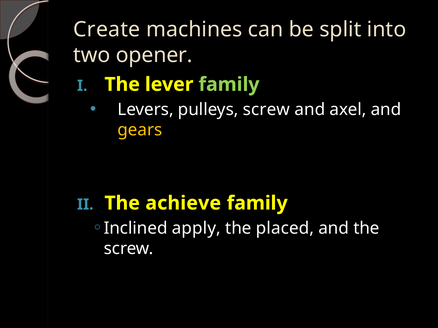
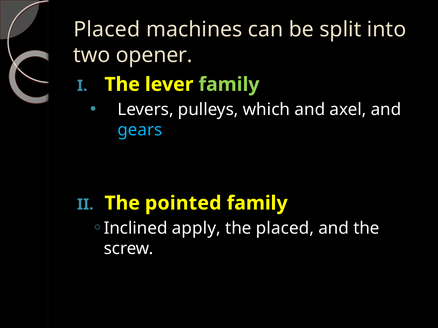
Create at (107, 30): Create -> Placed
pulleys screw: screw -> which
gears colour: yellow -> light blue
achieve: achieve -> pointed
